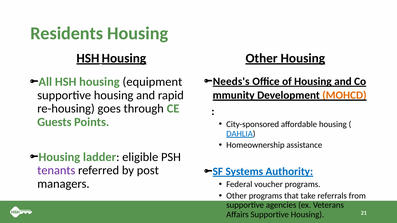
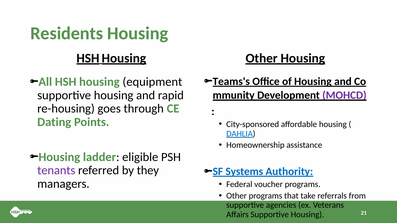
Needs's: Needs's -> Teams's
MOHCD colour: orange -> purple
Guests: Guests -> Dating
post: post -> they
